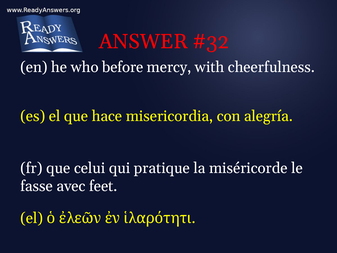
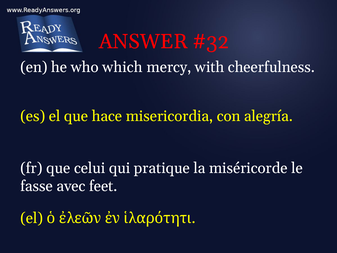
before: before -> which
